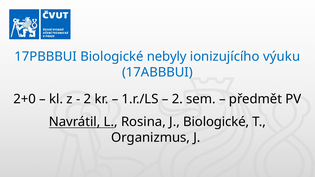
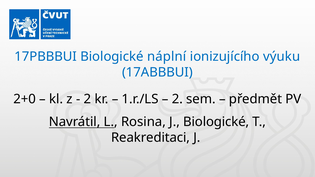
nebyly: nebyly -> náplní
Organizmus: Organizmus -> Reakreditaci
